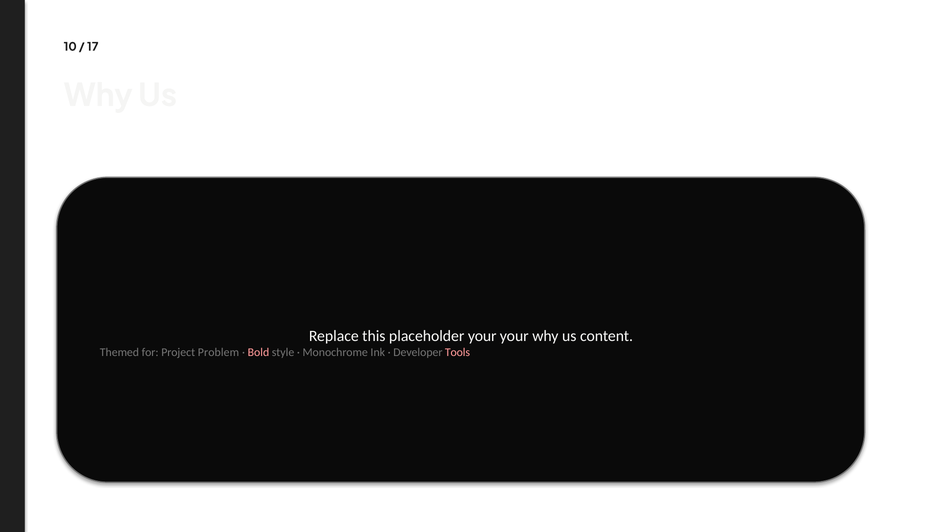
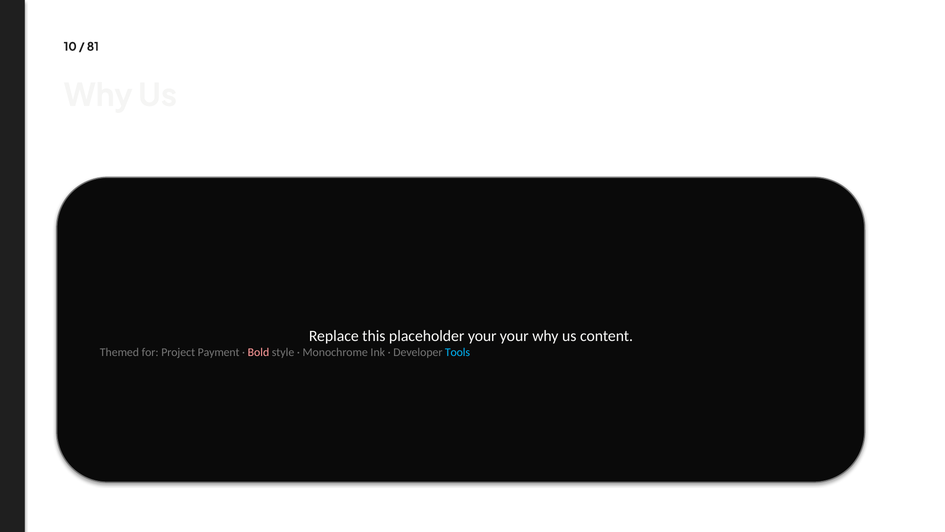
17: 17 -> 81
Problem: Problem -> Payment
Tools colour: pink -> light blue
